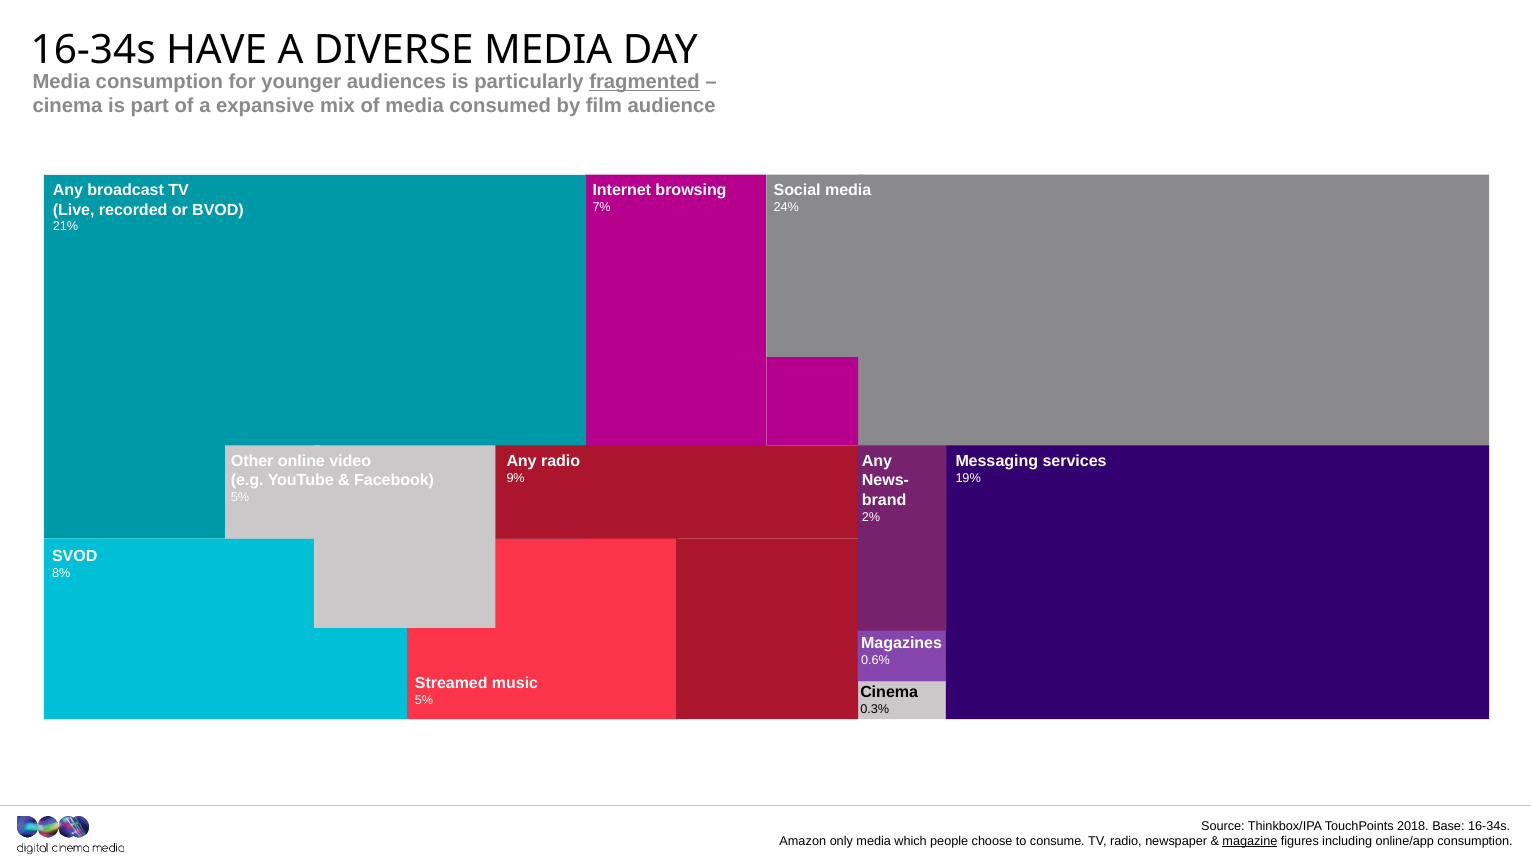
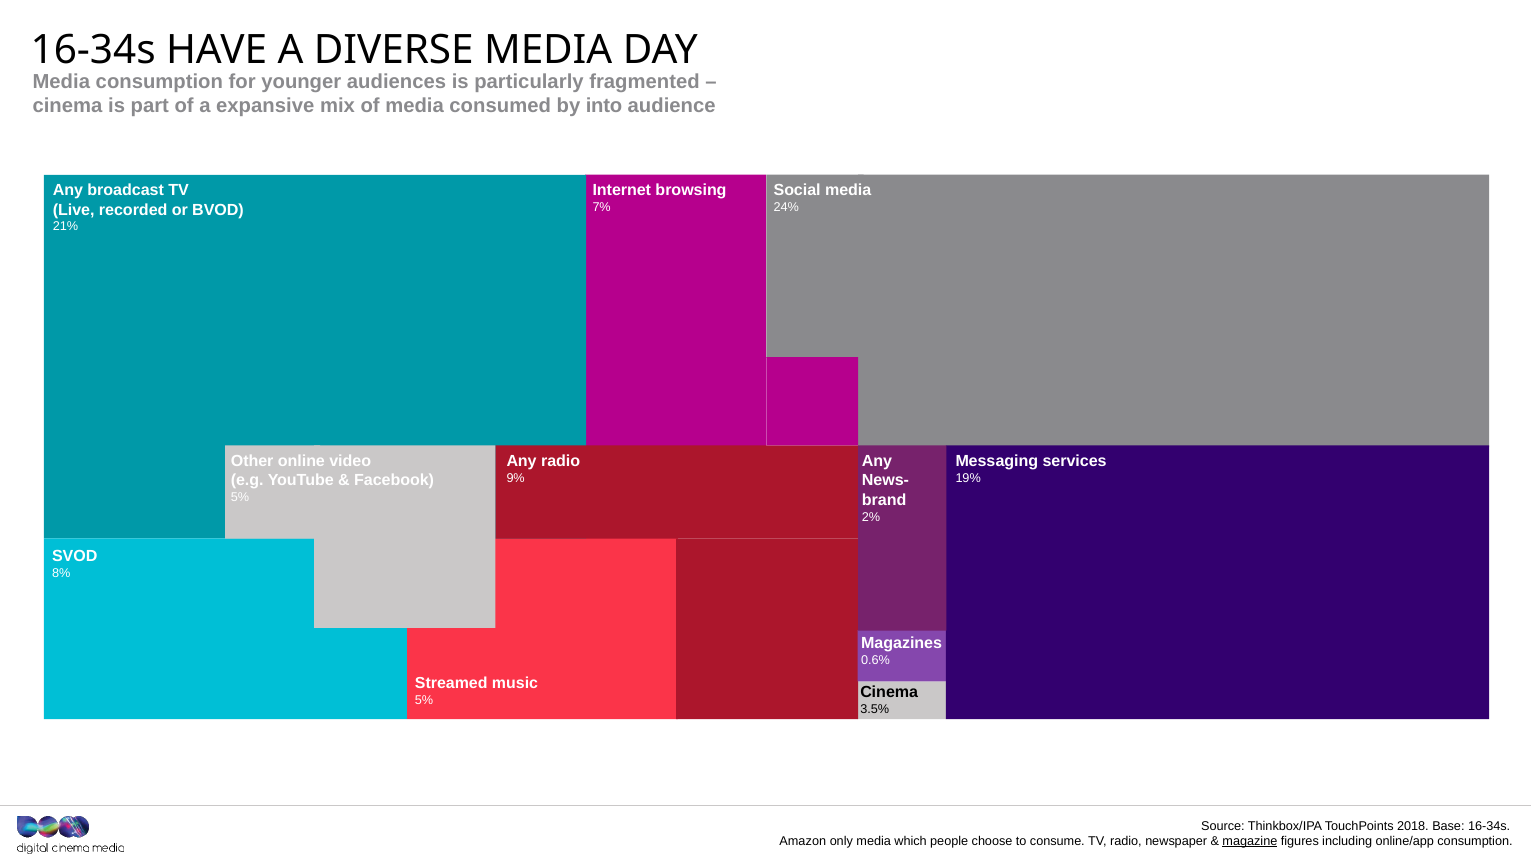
fragmented underline: present -> none
film: film -> into
0.3%: 0.3% -> 3.5%
